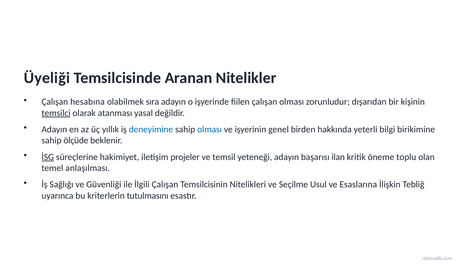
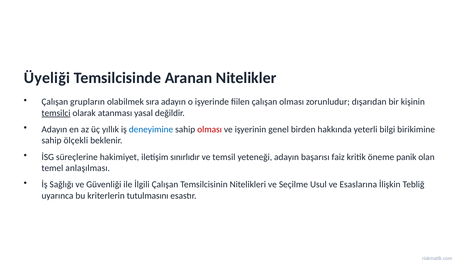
hesabına: hesabına -> grupların
olması at (210, 129) colour: blue -> red
ölçüde: ölçüde -> ölçekli
İSG underline: present -> none
projeler: projeler -> sınırlıdır
ilan: ilan -> faiz
toplu: toplu -> panik
